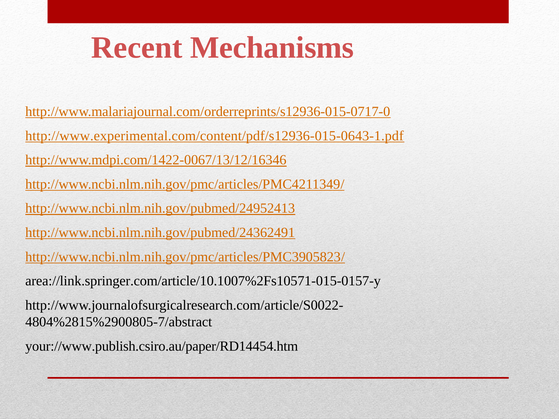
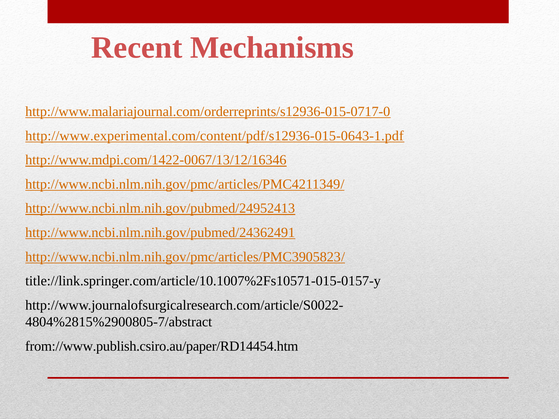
area://link.springer.com/article/10.1007%2Fs10571-015-0157-y: area://link.springer.com/article/10.1007%2Fs10571-015-0157-y -> title://link.springer.com/article/10.1007%2Fs10571-015-0157-y
your://www.publish.csiro.au/paper/RD14454.htm: your://www.publish.csiro.au/paper/RD14454.htm -> from://www.publish.csiro.au/paper/RD14454.htm
